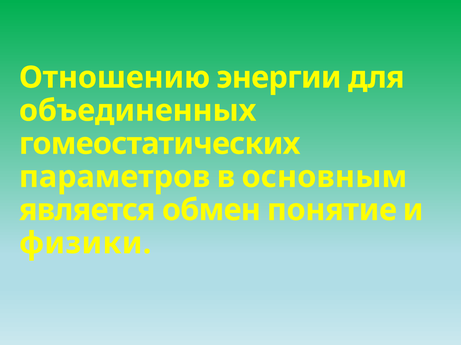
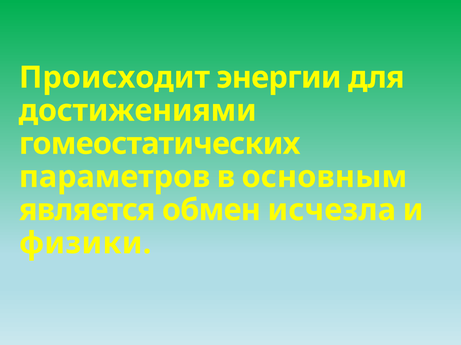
Отношению: Отношению -> Происходит
объединенных: объединенных -> достижениями
понятие: понятие -> исчезла
